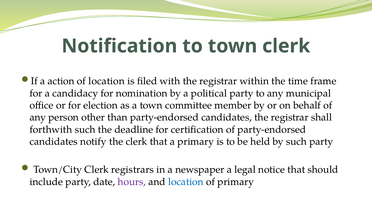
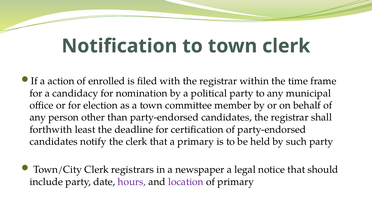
of location: location -> enrolled
forthwith such: such -> least
location at (186, 182) colour: blue -> purple
